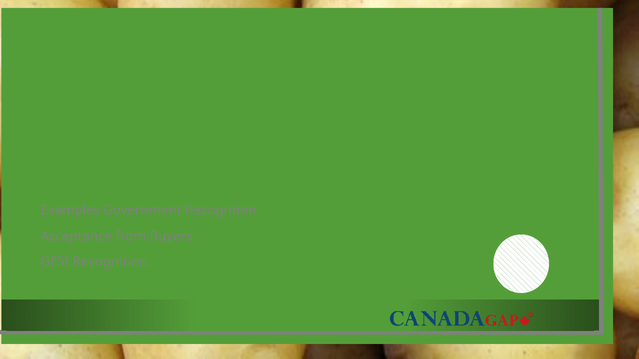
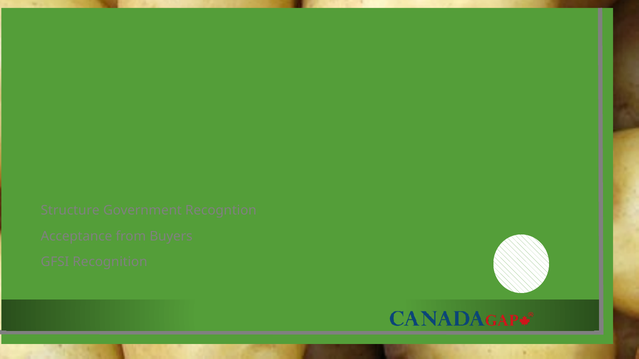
Examples: Examples -> Structure
